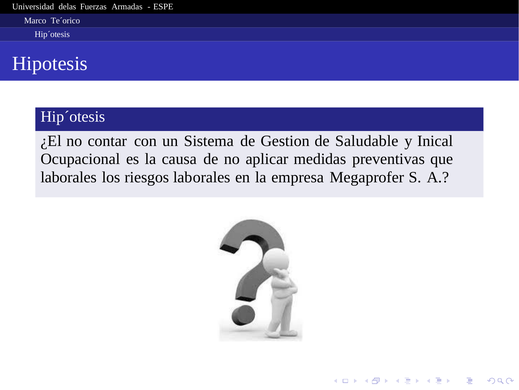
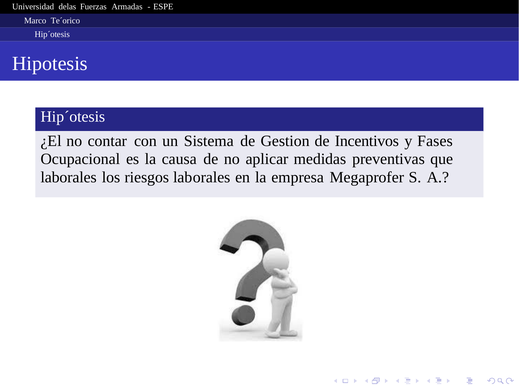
Saludable: Saludable -> Incentivos
Inical: Inical -> Fases
